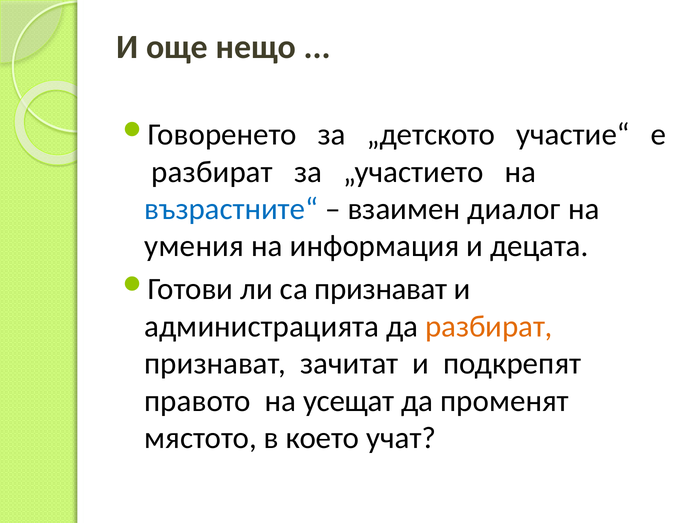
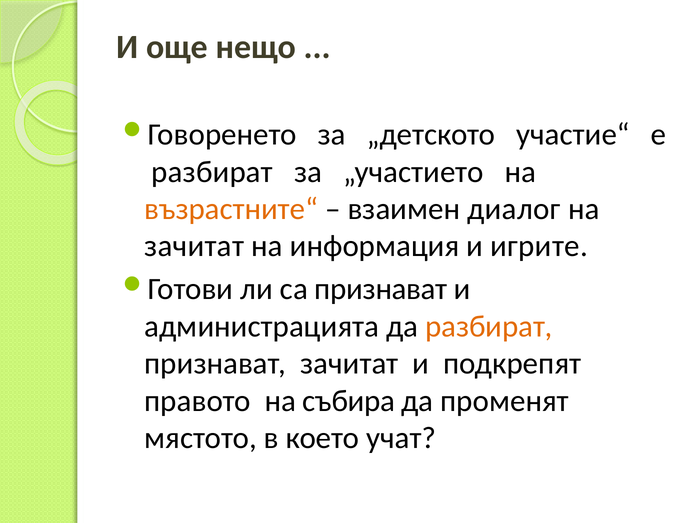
възрастните“ colour: blue -> orange
умения at (194, 246): умения -> зачитат
децата: децата -> игрите
усещат: усещат -> събира
